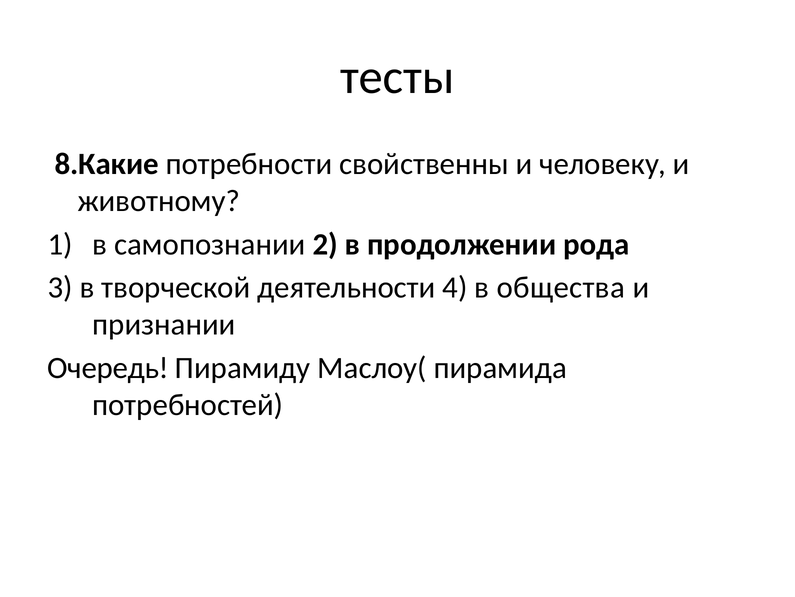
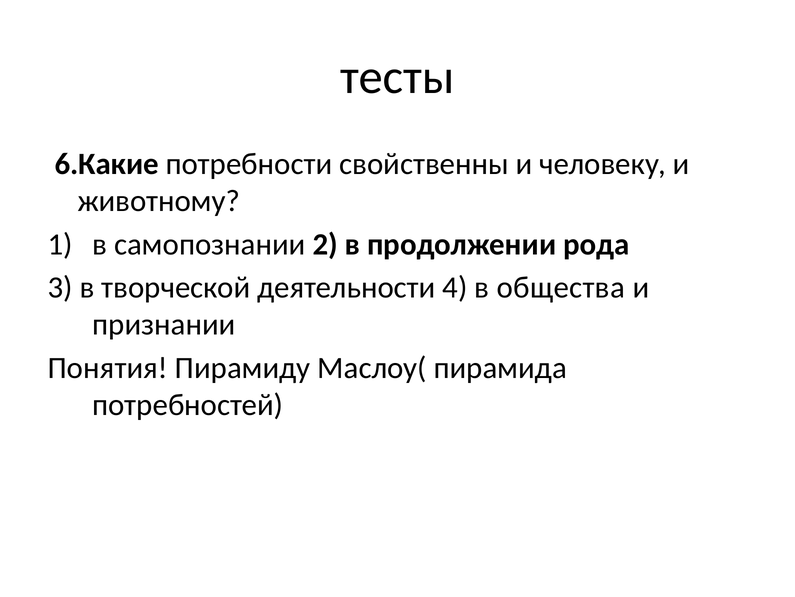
8.Какие: 8.Какие -> 6.Какие
Очередь: Очередь -> Понятия
